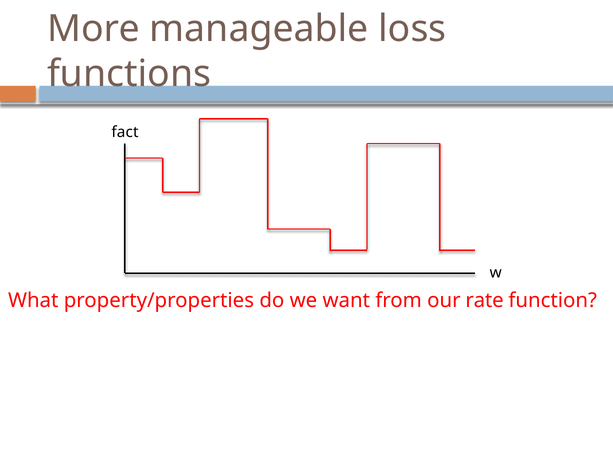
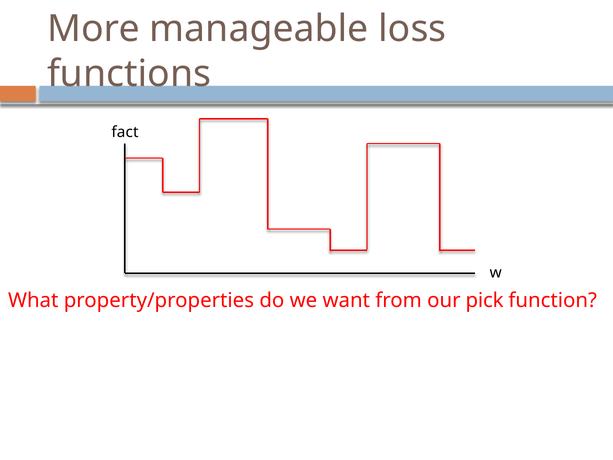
rate: rate -> pick
